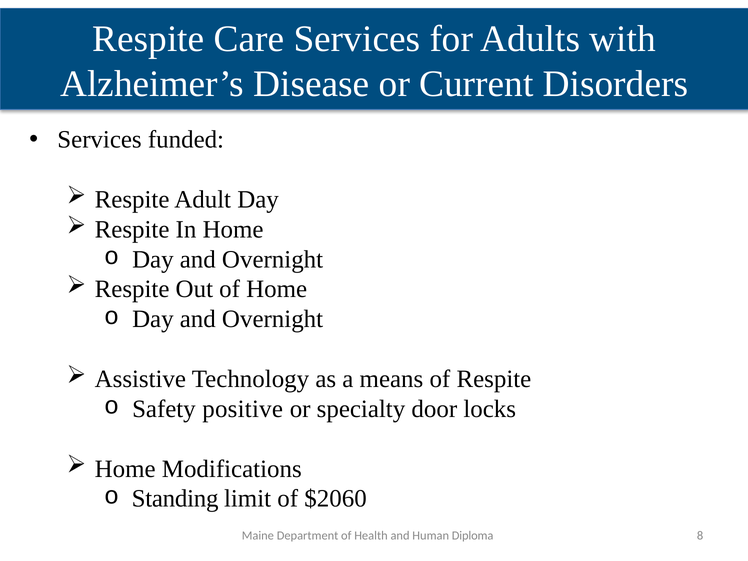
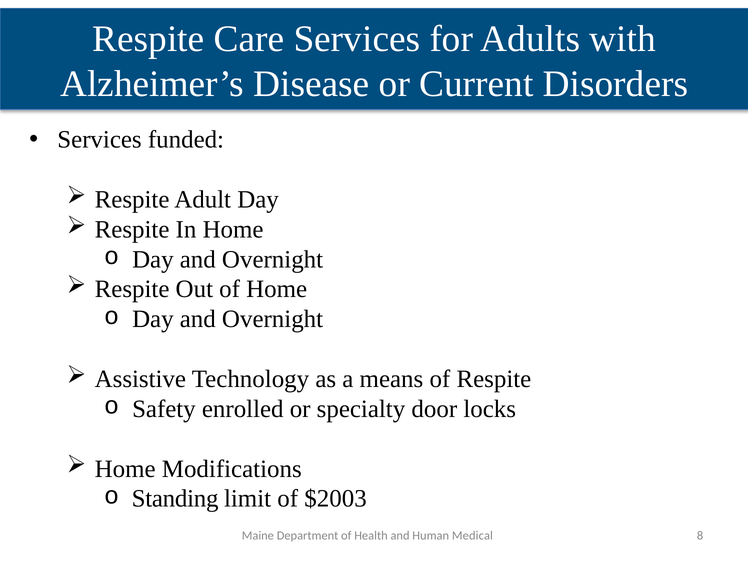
positive: positive -> enrolled
$2060: $2060 -> $2003
Diploma: Diploma -> Medical
